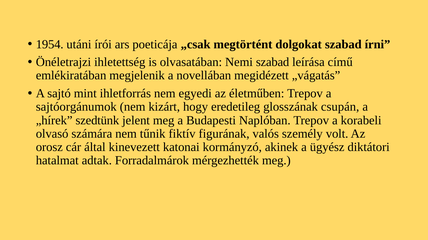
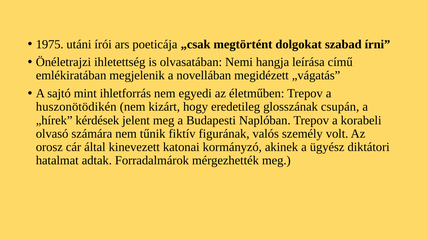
1954: 1954 -> 1975
Nemi szabad: szabad -> hangja
sajtóorgánumok: sajtóorgánumok -> huszonötödikén
szedtünk: szedtünk -> kérdések
